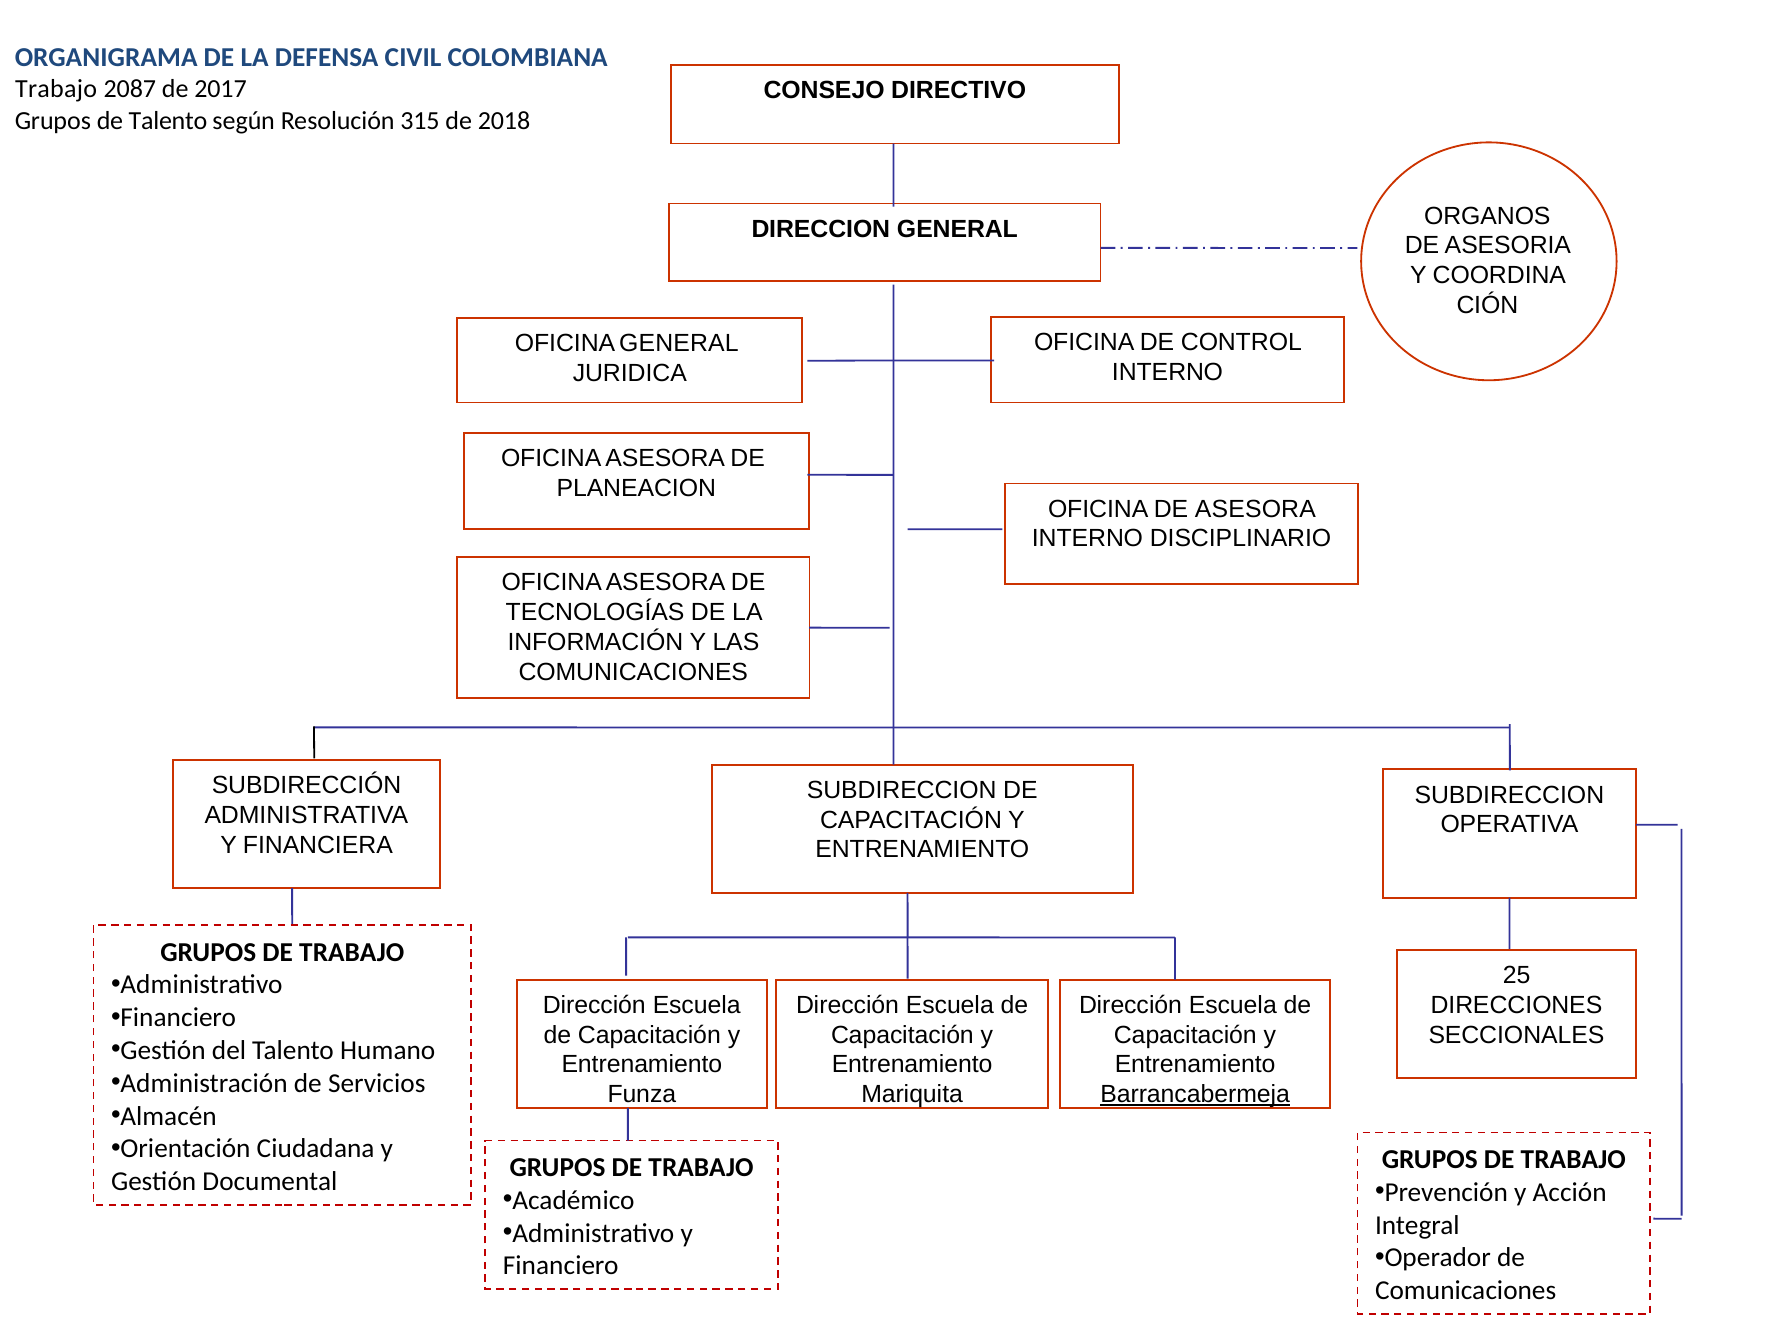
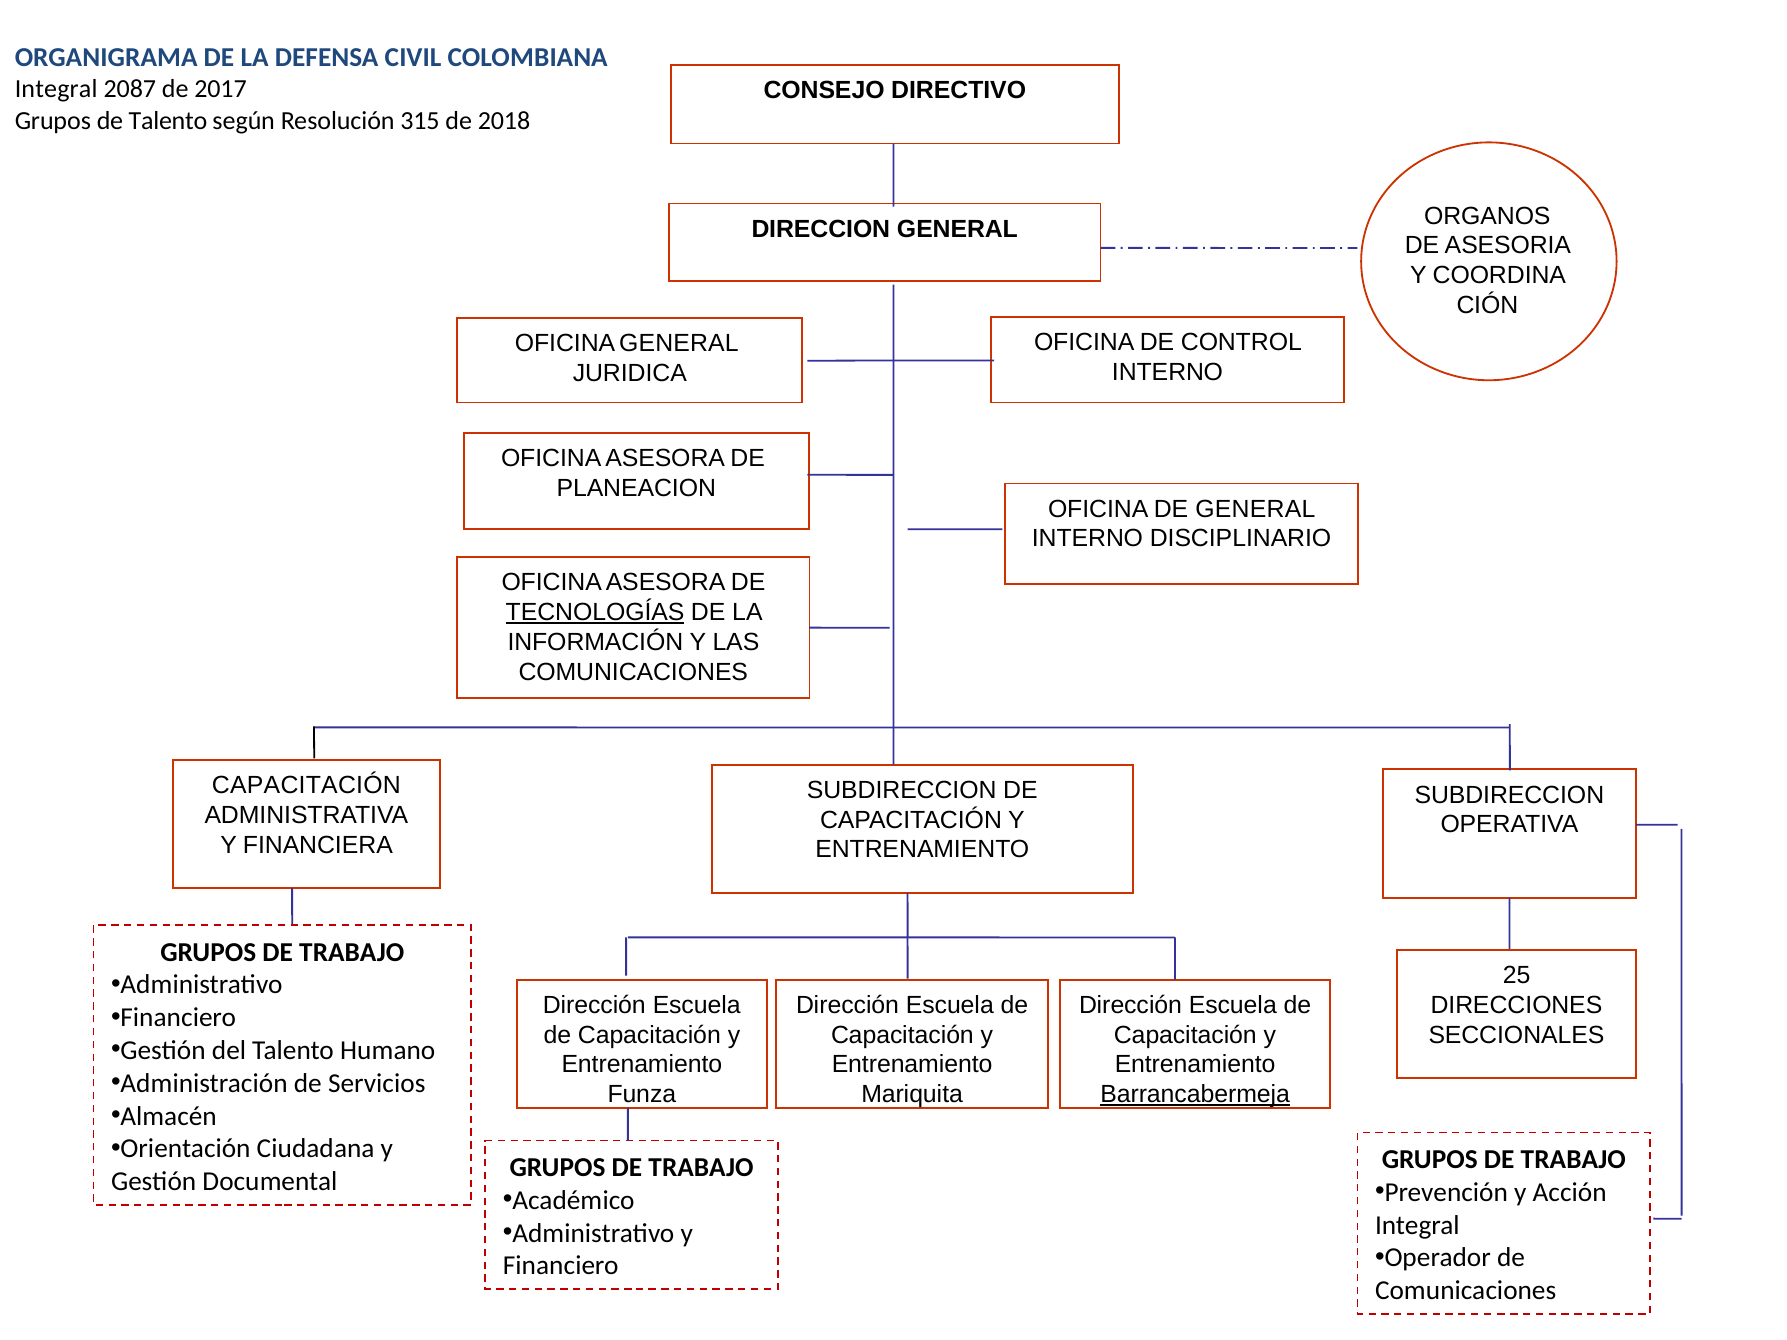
Trabajo at (56, 89): Trabajo -> Integral
DE ASESORA: ASESORA -> GENERAL
TECNOLOGÍAS underline: none -> present
SUBDIRECCIÓN at (307, 785): SUBDIRECCIÓN -> CAPACITACIÓN
